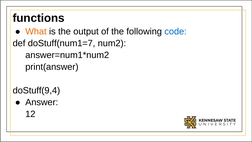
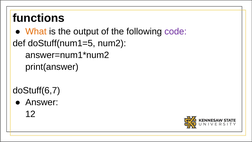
code colour: blue -> purple
doStuff(num1=7: doStuff(num1=7 -> doStuff(num1=5
doStuff(9,4: doStuff(9,4 -> doStuff(6,7
